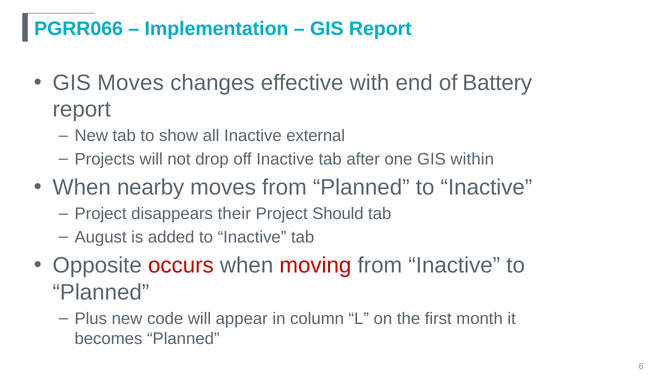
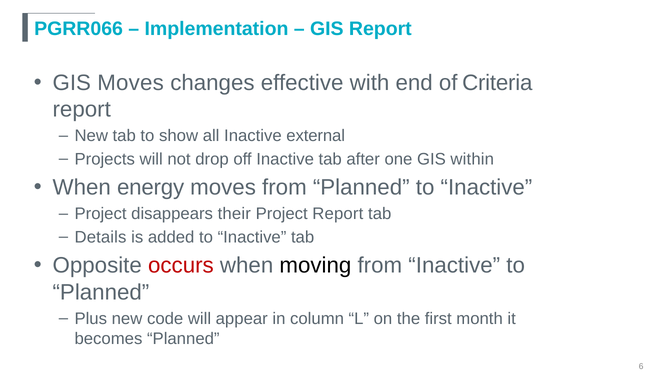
Battery: Battery -> Criteria
nearby: nearby -> energy
Project Should: Should -> Report
August: August -> Details
moving colour: red -> black
